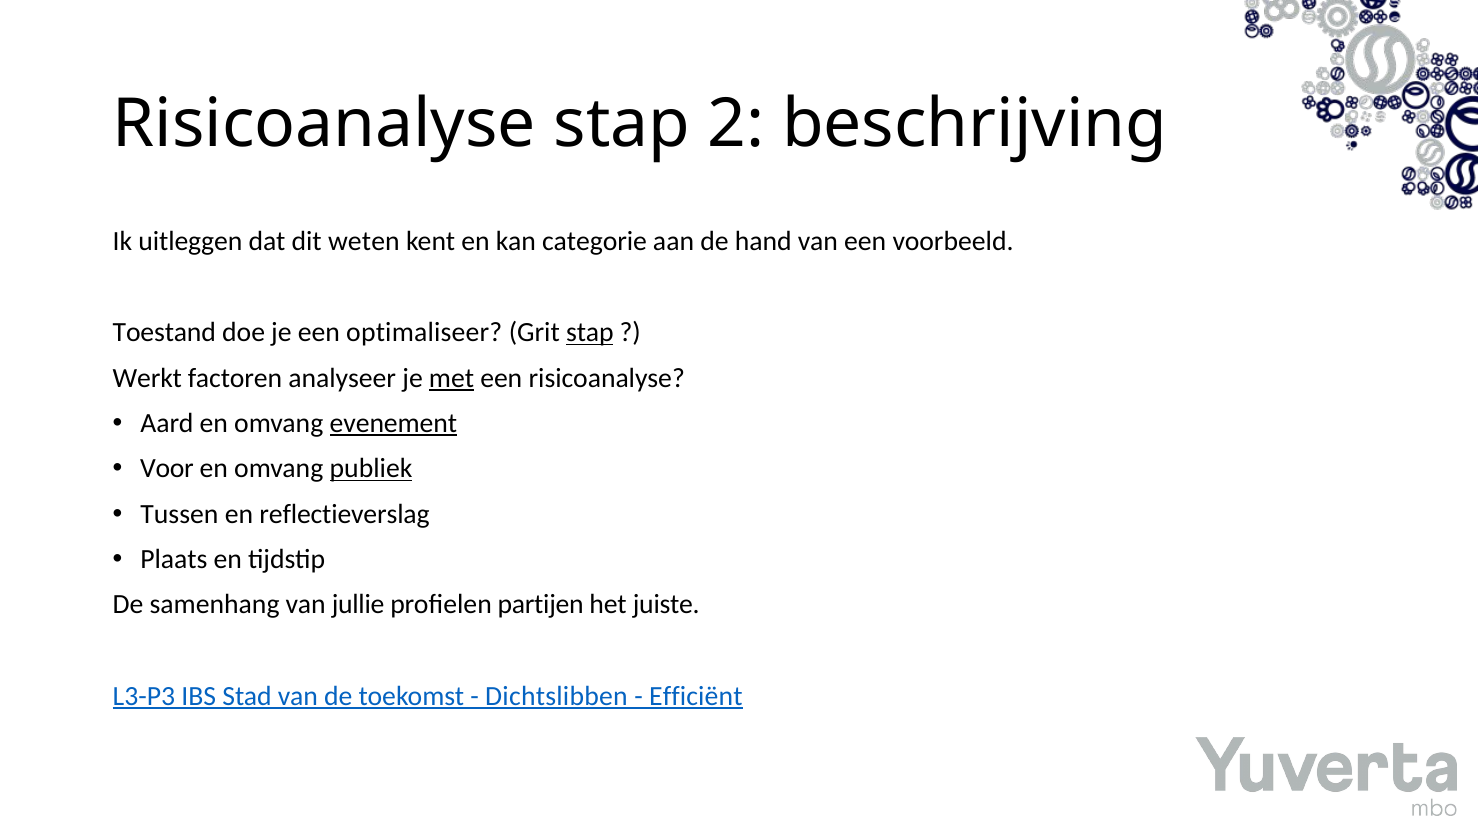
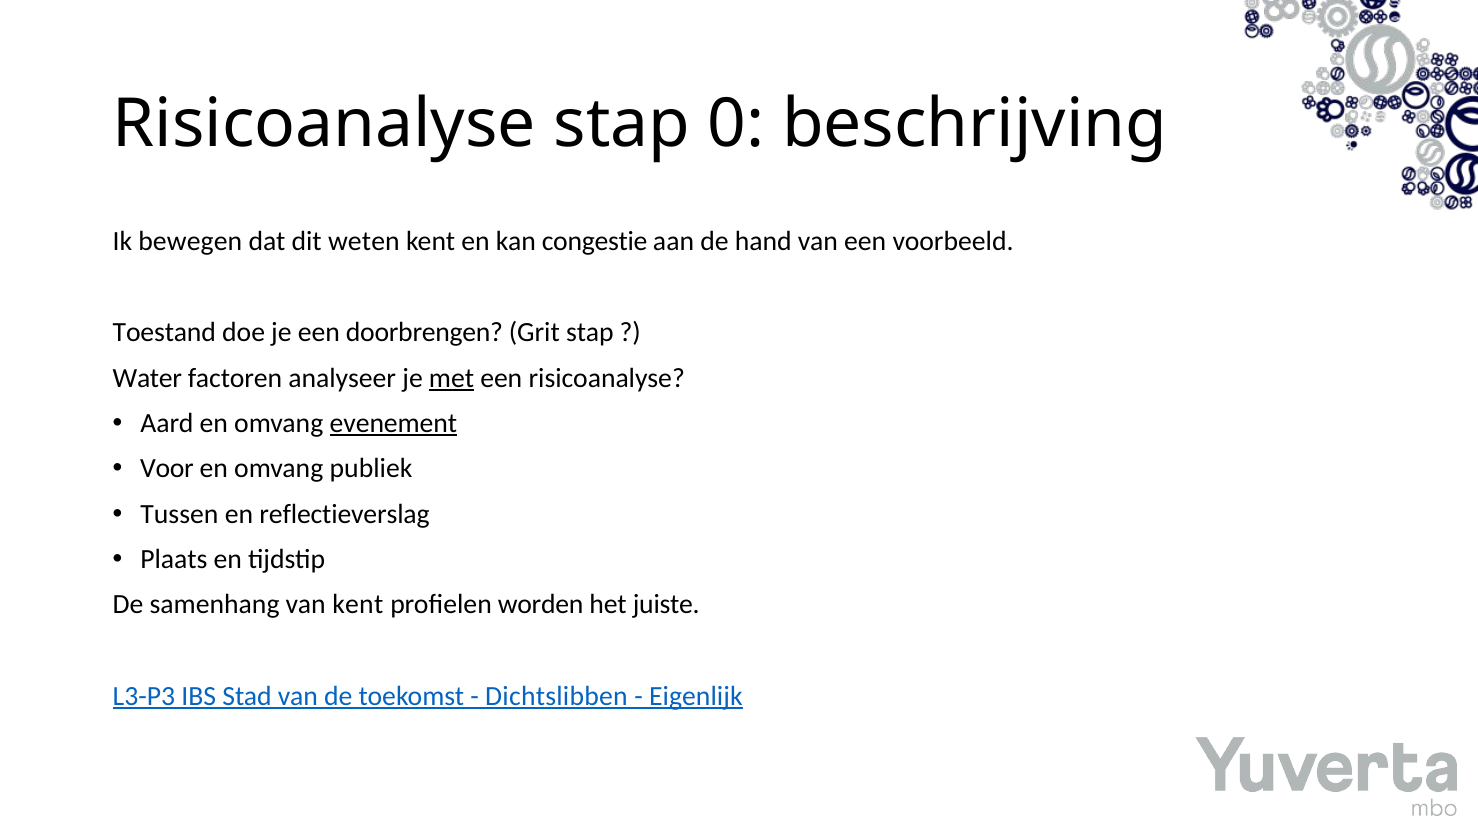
2: 2 -> 0
uitleggen: uitleggen -> bewegen
categorie: categorie -> congestie
optimaliseer: optimaliseer -> doorbrengen
stap at (590, 332) underline: present -> none
Werkt: Werkt -> Water
publiek underline: present -> none
van jullie: jullie -> kent
partijen: partijen -> worden
Efficiënt: Efficiënt -> Eigenlijk
